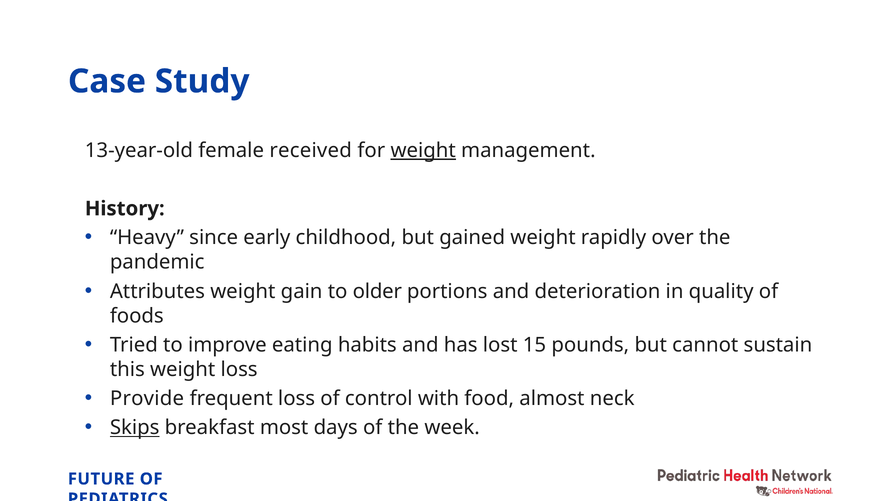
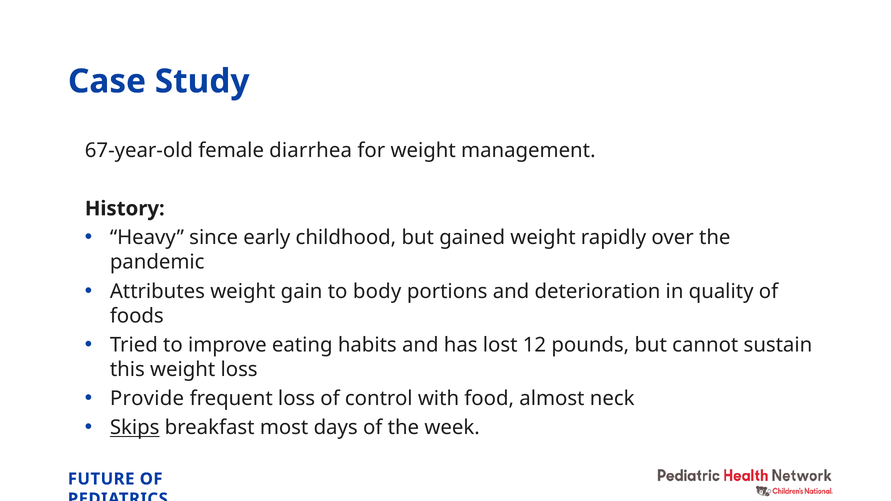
13-year-old: 13-year-old -> 67-year-old
received: received -> diarrhea
weight at (423, 150) underline: present -> none
older: older -> body
15: 15 -> 12
